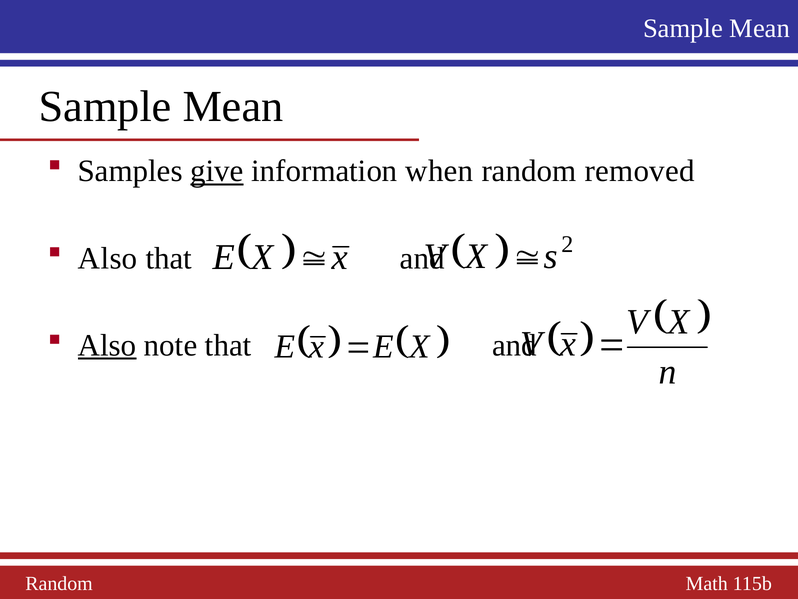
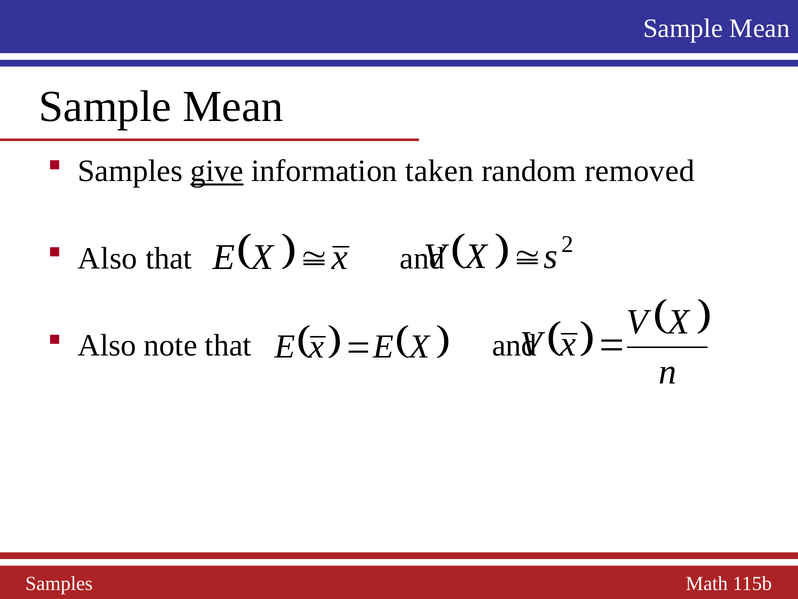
when: when -> taken
Also at (107, 345) underline: present -> none
Random at (59, 583): Random -> Samples
